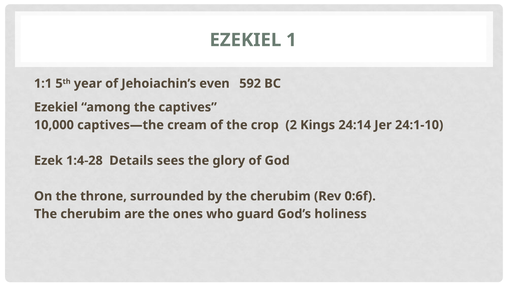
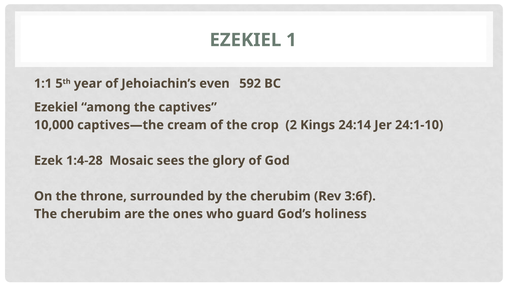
Details: Details -> Mosaic
0:6f: 0:6f -> 3:6f
